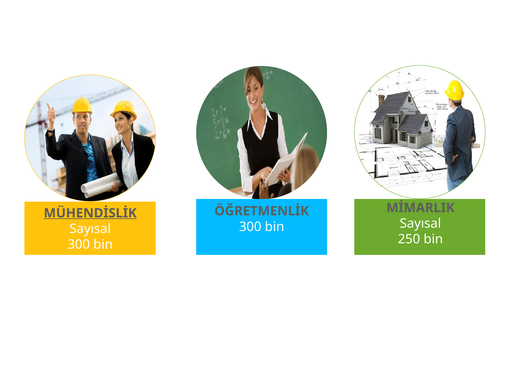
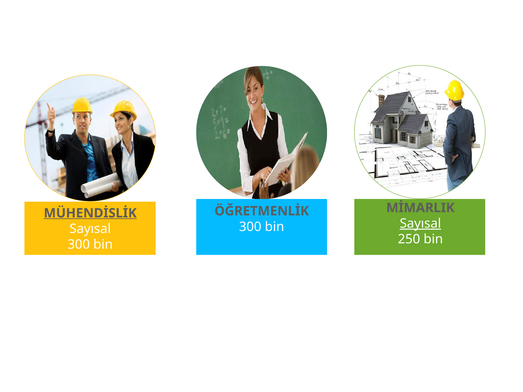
Sayısal at (420, 224) underline: none -> present
